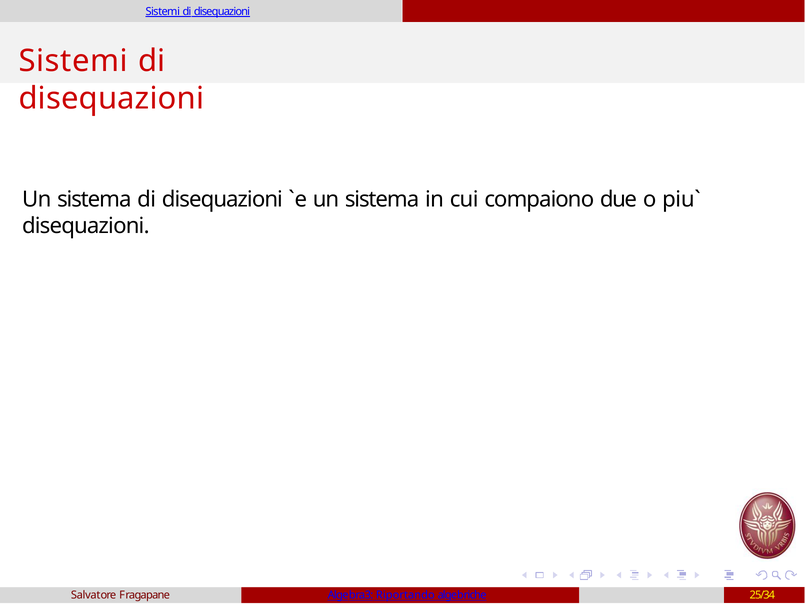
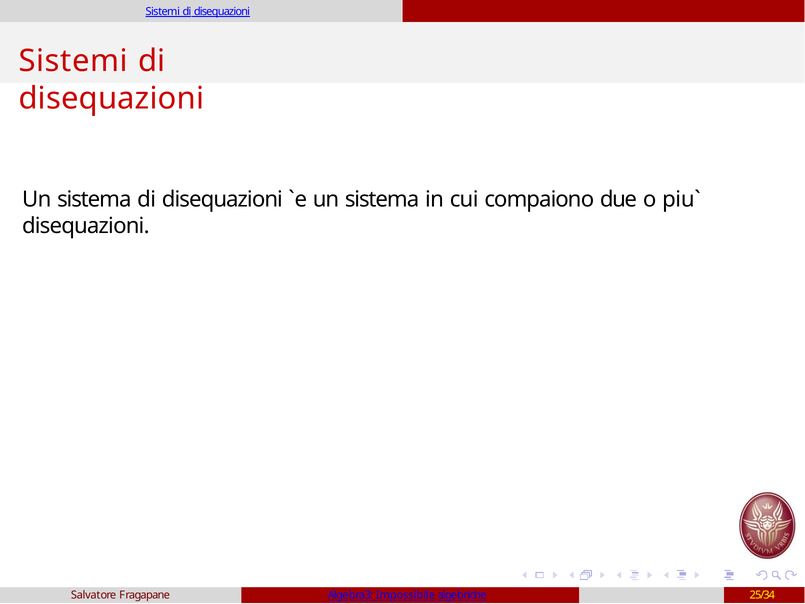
Riportando: Riportando -> Impossibile
